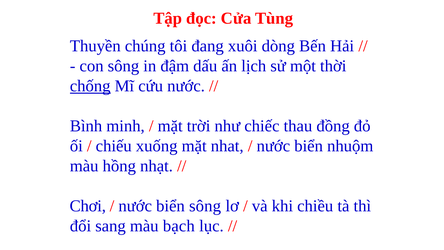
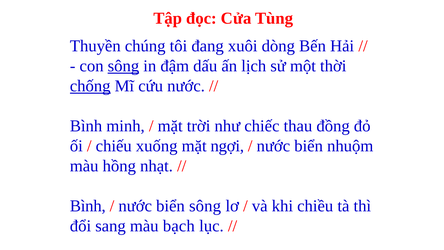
sông at (123, 66) underline: none -> present
nhat: nhat -> ngợi
Chơi at (88, 206): Chơi -> Bình
